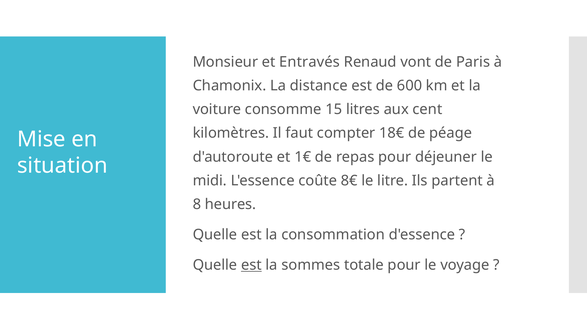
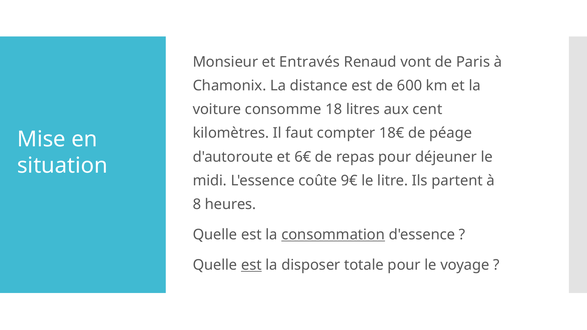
15: 15 -> 18
1€: 1€ -> 6€
8€: 8€ -> 9€
consommation underline: none -> present
sommes: sommes -> disposer
